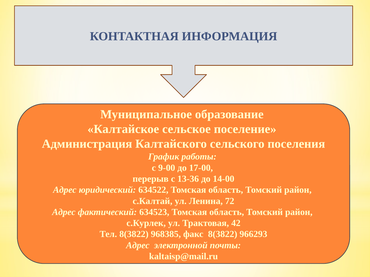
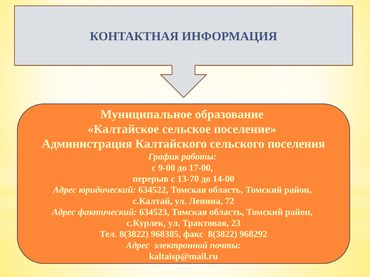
13-36: 13-36 -> 13-70
42: 42 -> 23
966293: 966293 -> 968292
